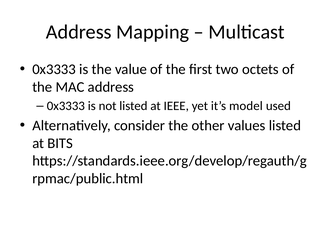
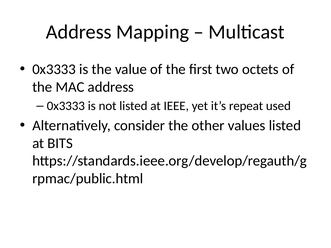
model: model -> repeat
